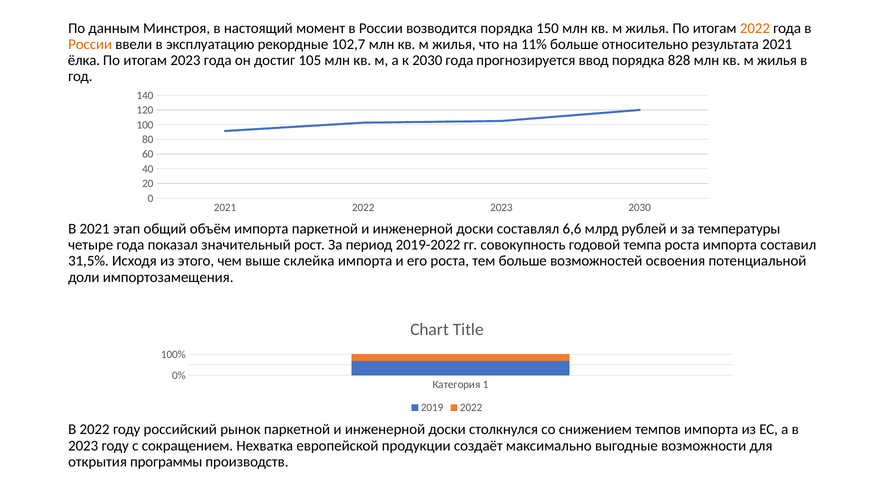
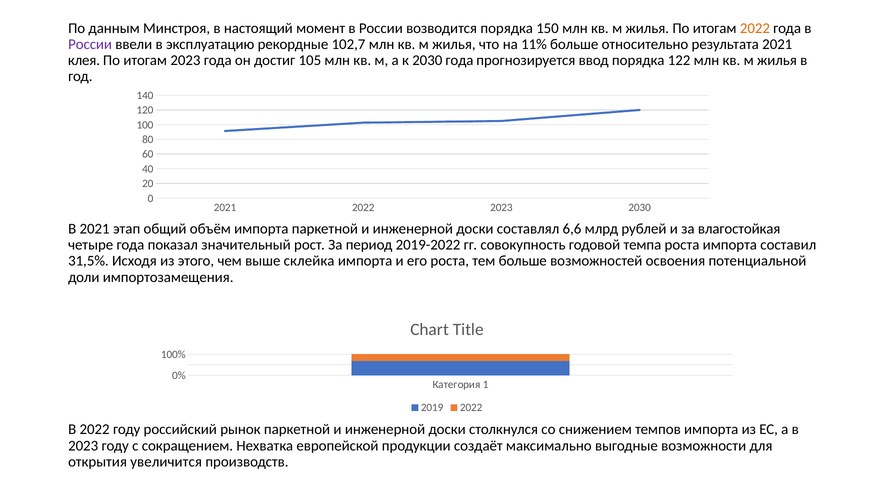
России at (90, 44) colour: orange -> purple
ёлка: ёлка -> клея
828: 828 -> 122
температуры: температуры -> влагостойкая
программы: программы -> увеличится
